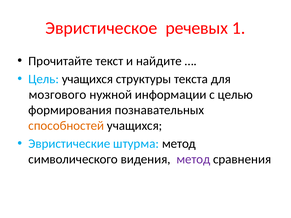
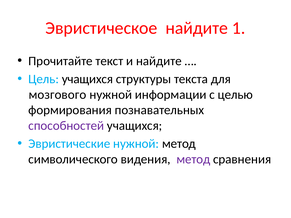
Эвристическое речевых: речевых -> найдите
способностей colour: orange -> purple
Эвристические штурма: штурма -> нужной
